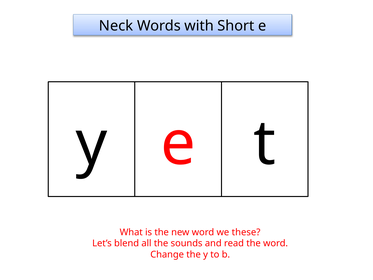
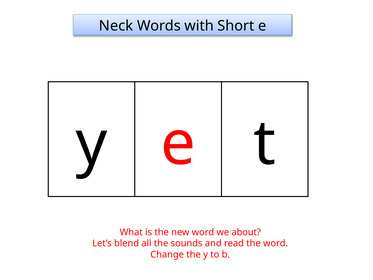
these: these -> about
